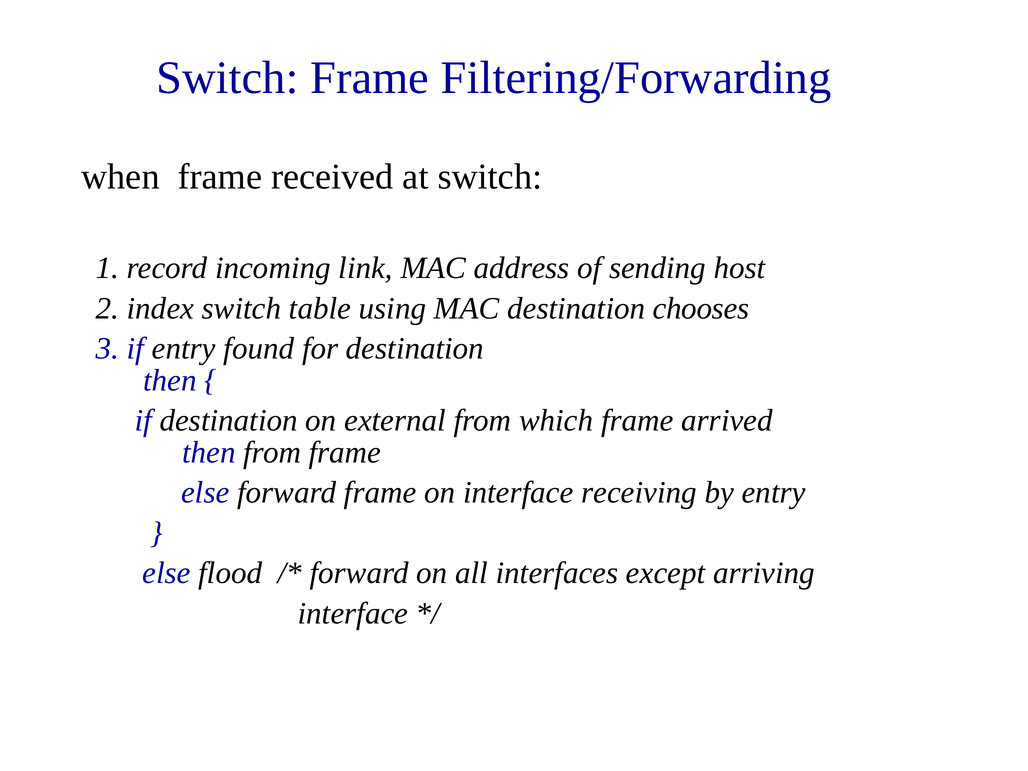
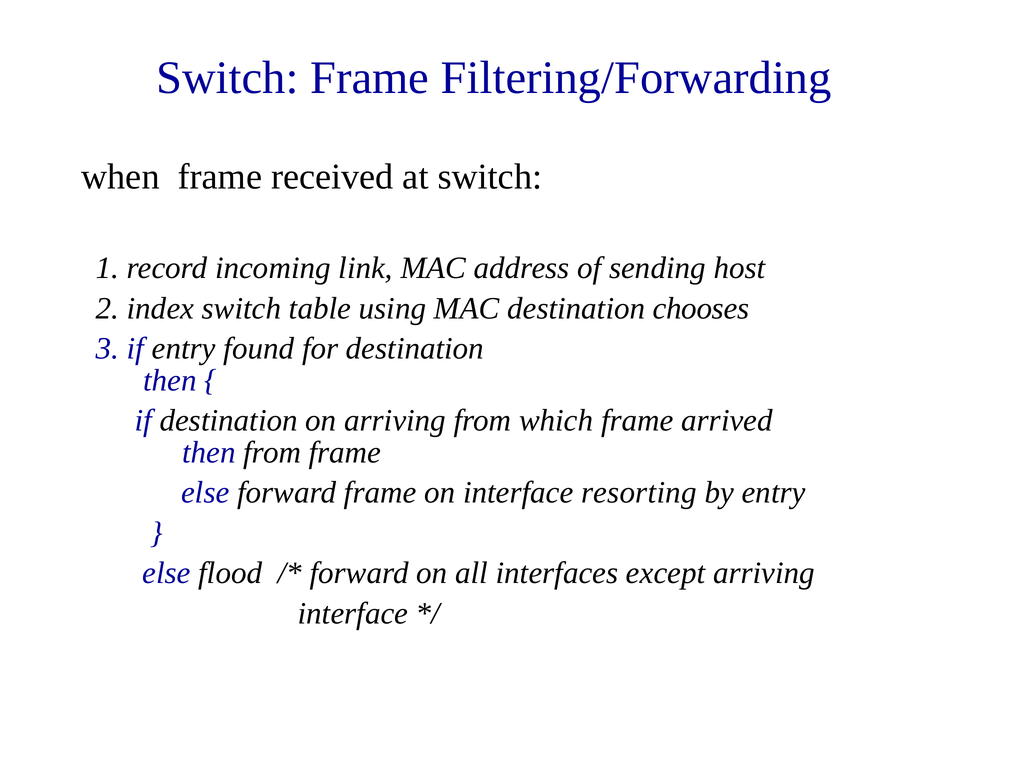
on external: external -> arriving
receiving: receiving -> resorting
